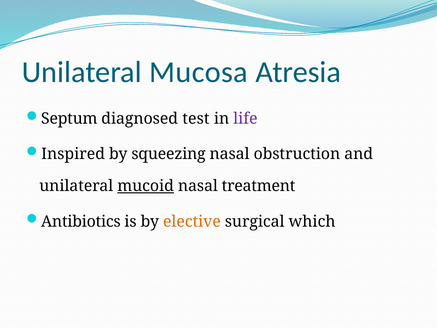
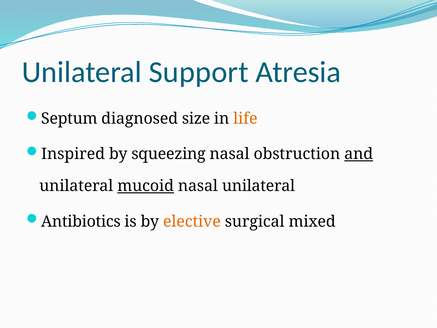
Mucosa: Mucosa -> Support
test: test -> size
life colour: purple -> orange
and underline: none -> present
nasal treatment: treatment -> unilateral
which: which -> mixed
